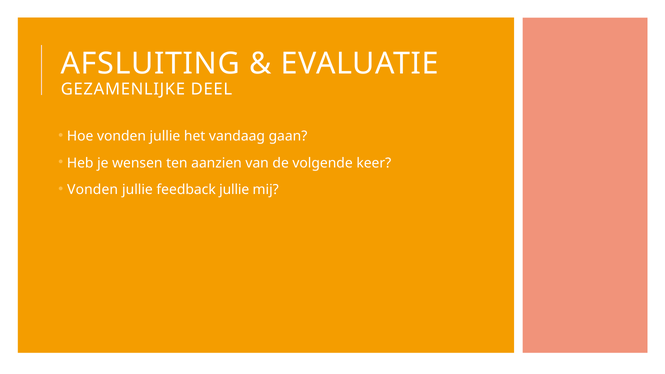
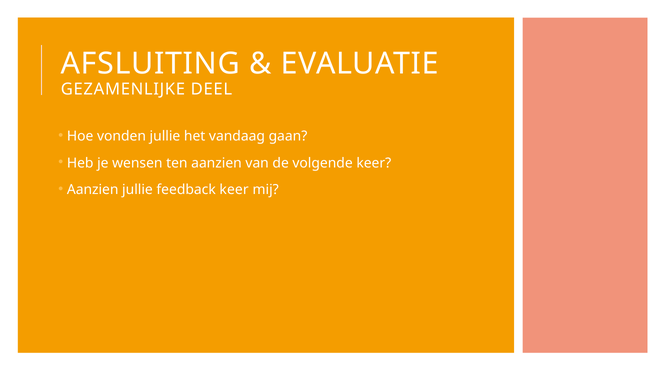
Vonden at (93, 190): Vonden -> Aanzien
feedback jullie: jullie -> keer
